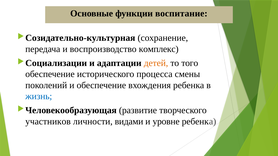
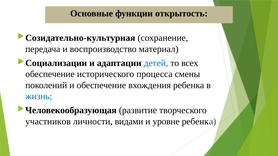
воспитание: воспитание -> открытость
комплекс: комплекс -> материал
детей colour: orange -> blue
того: того -> всех
